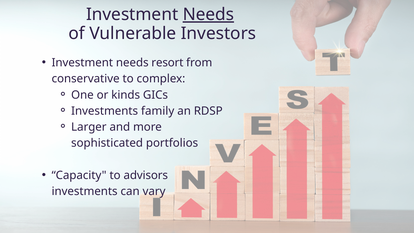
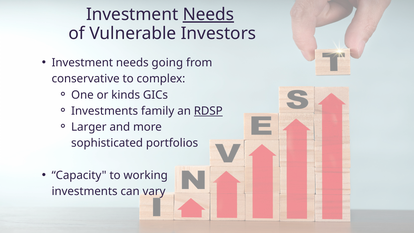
resort: resort -> going
RDSP underline: none -> present
advisors: advisors -> working
